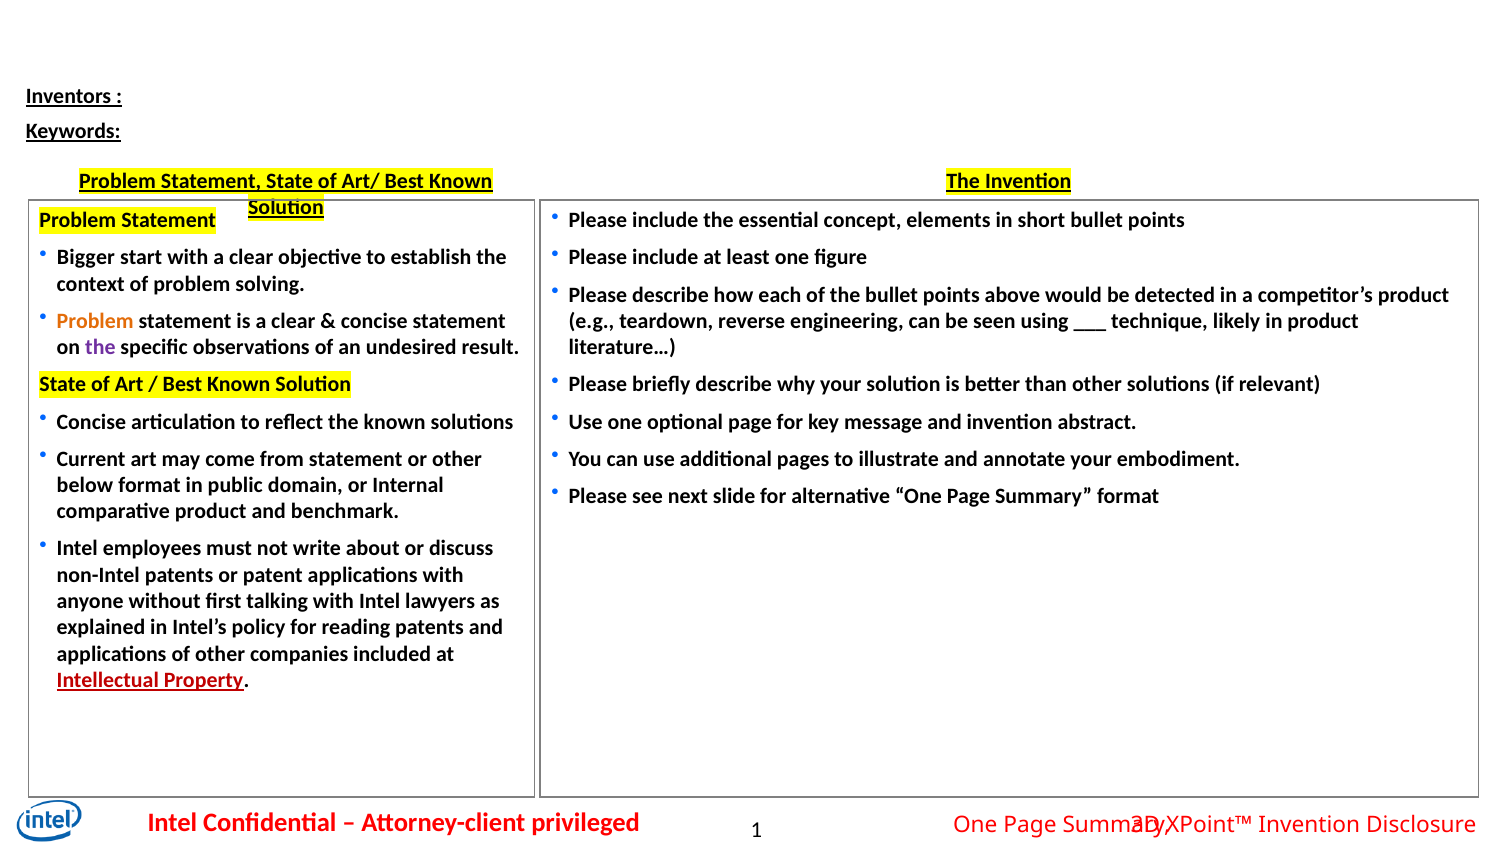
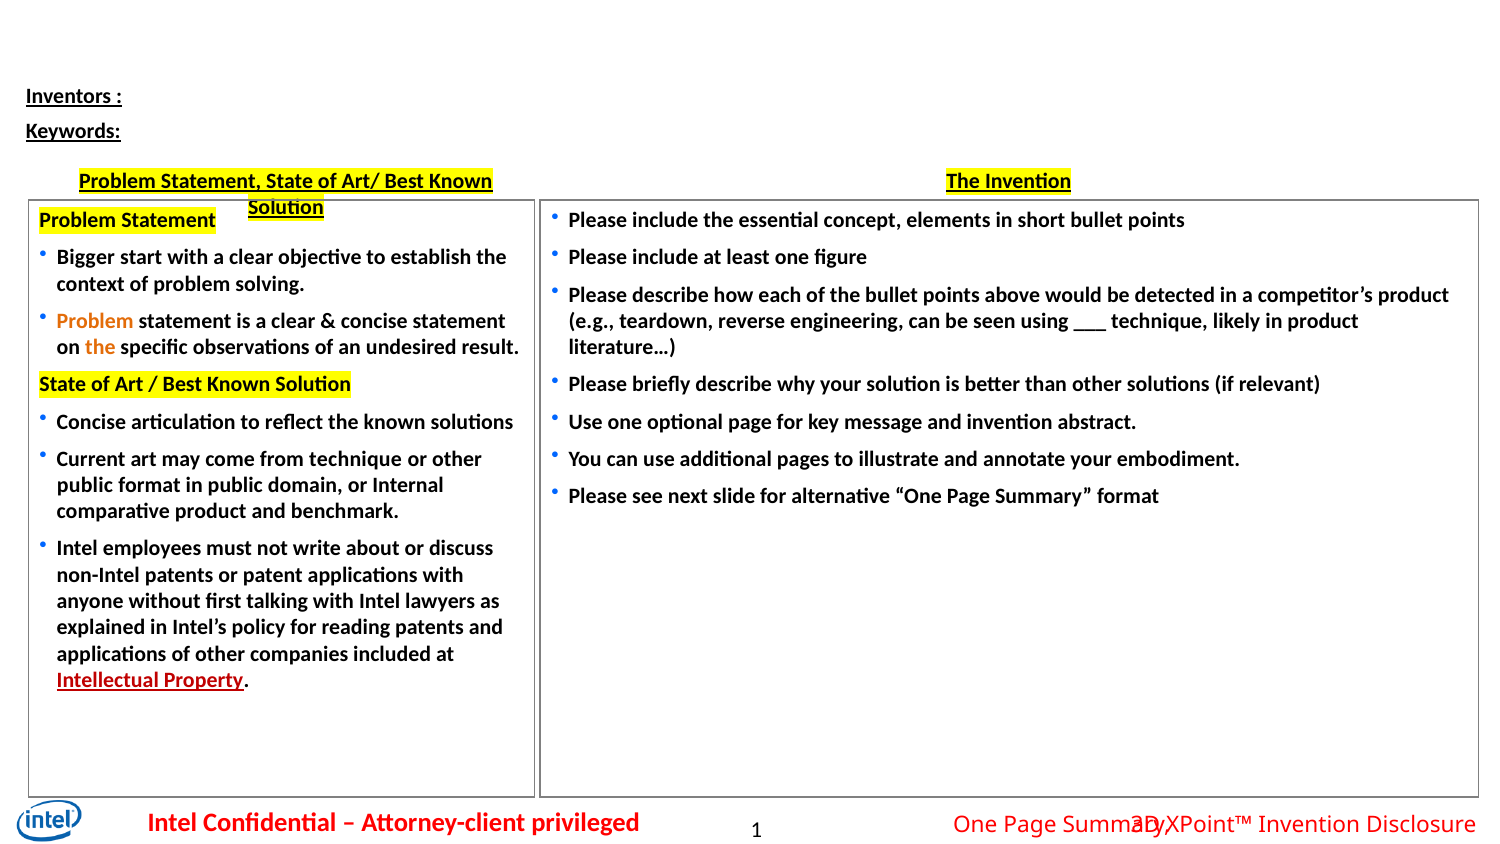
the at (100, 347) colour: purple -> orange
from statement: statement -> technique
below at (85, 485): below -> public
